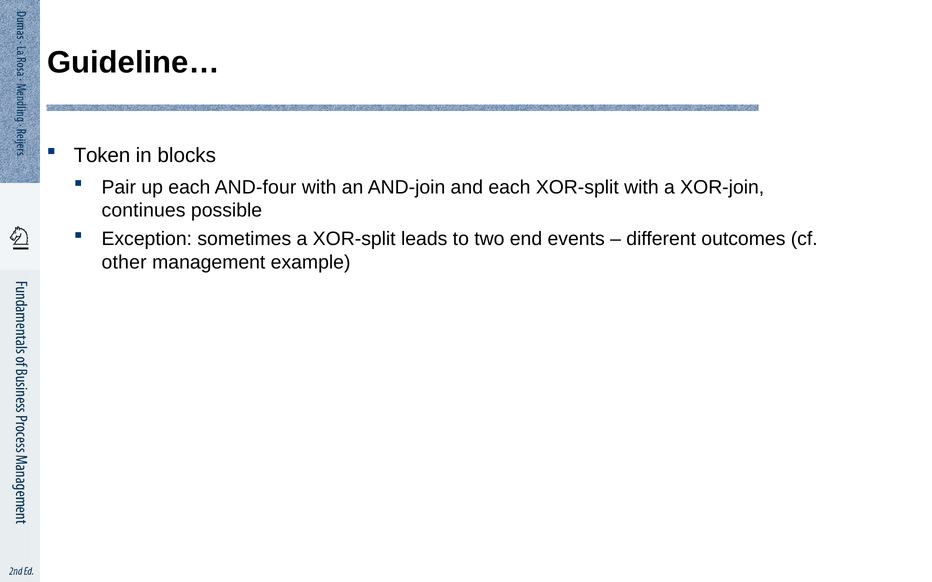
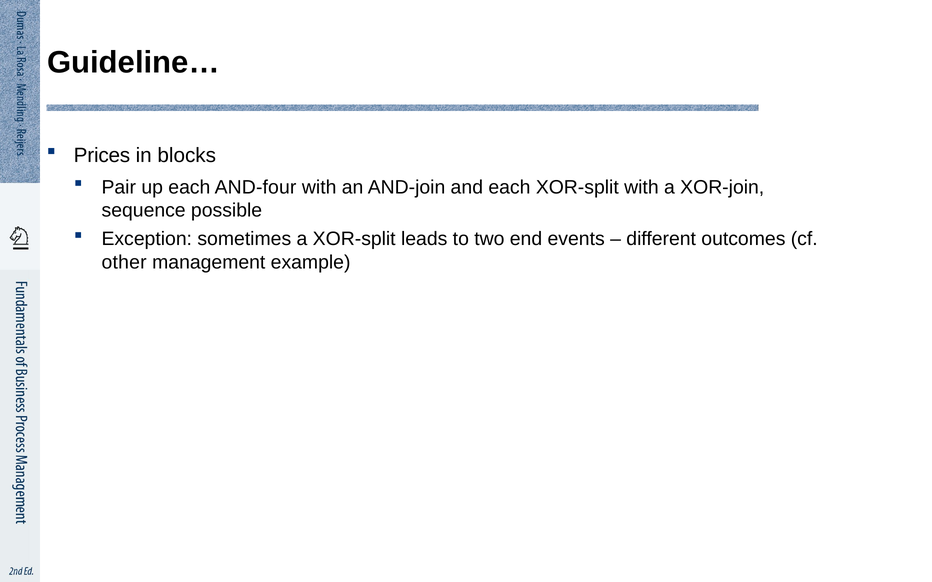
Token: Token -> Prices
continues: continues -> sequence
